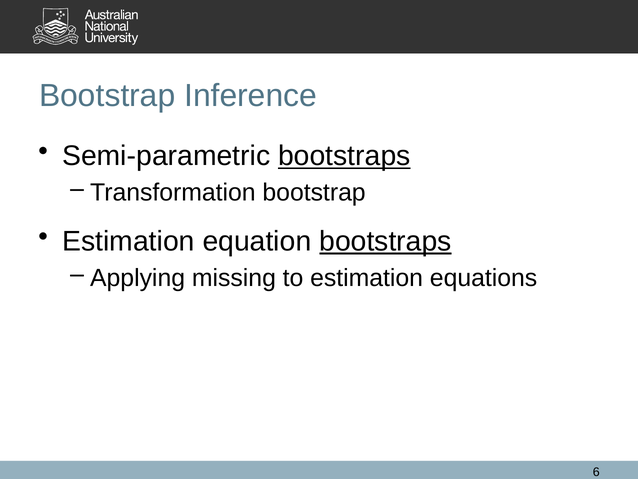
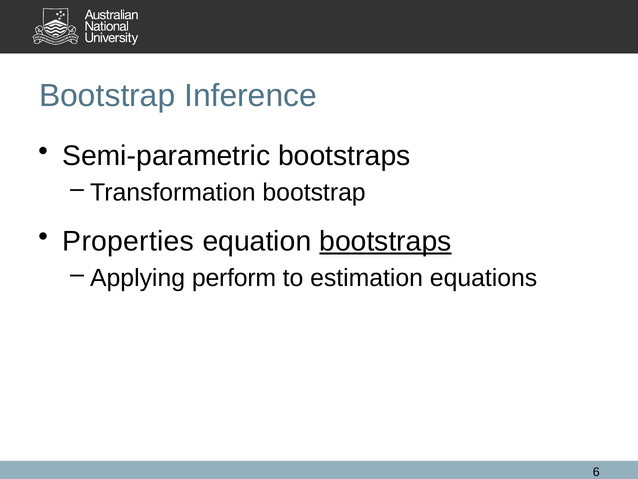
bootstraps at (344, 156) underline: present -> none
Estimation at (128, 241): Estimation -> Properties
missing: missing -> perform
